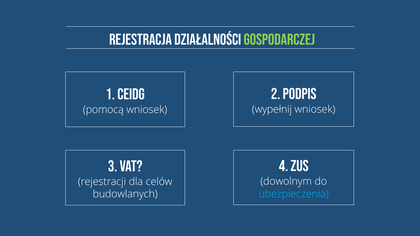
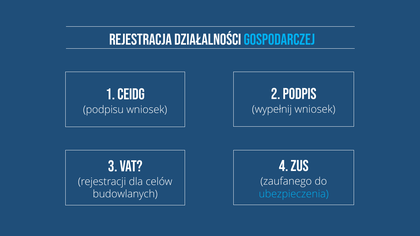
gospodarczej colour: light green -> light blue
pomocą: pomocą -> podpisu
dowolnym: dowolnym -> zaufanego
